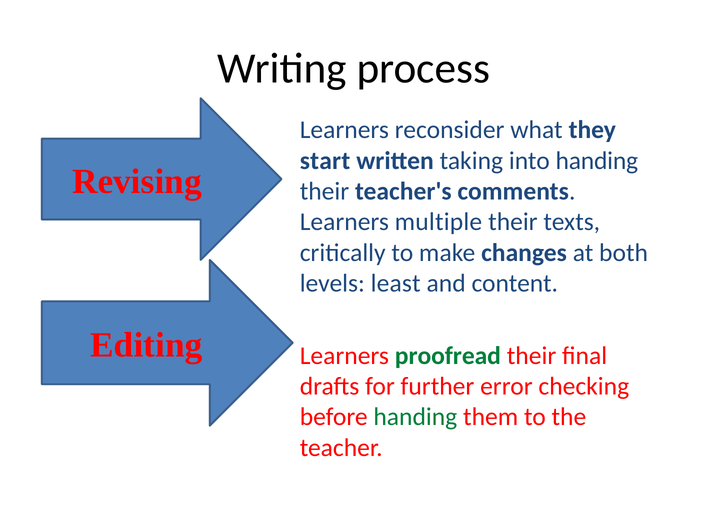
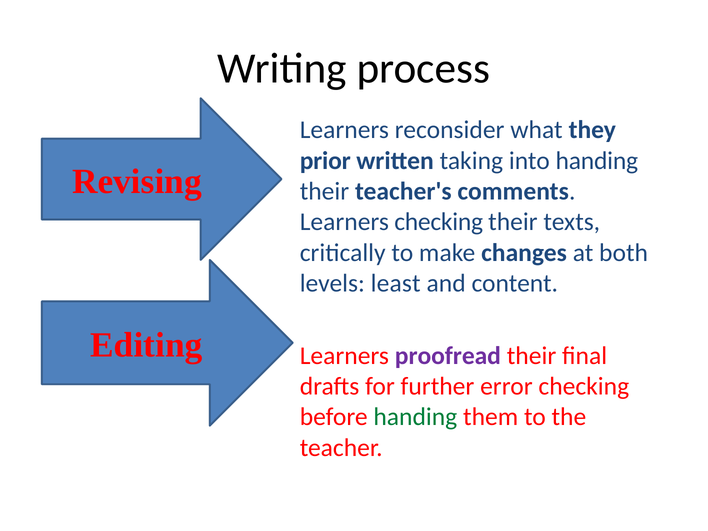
start: start -> prior
Learners multiple: multiple -> checking
proofread colour: green -> purple
